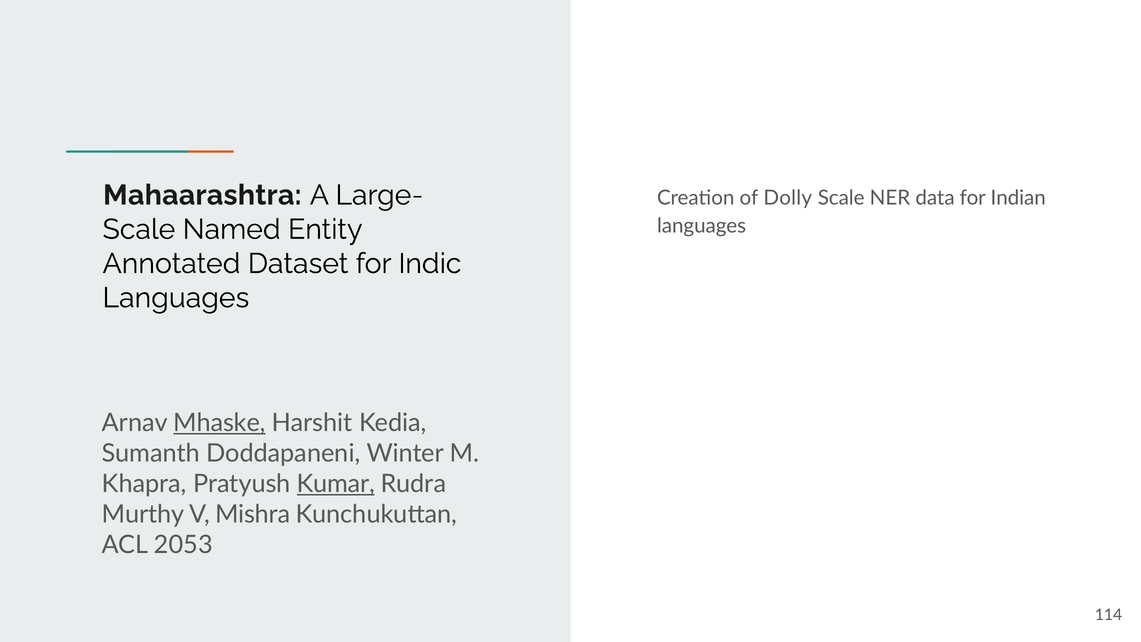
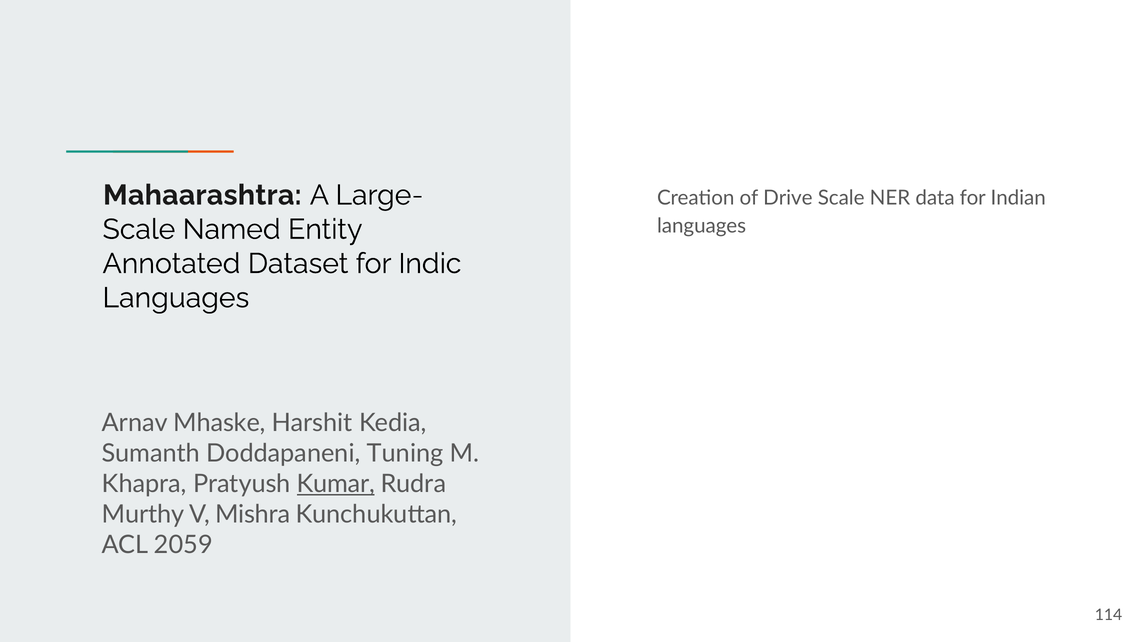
Dolly: Dolly -> Drive
Mhaske underline: present -> none
Winter: Winter -> Tuning
2053: 2053 -> 2059
